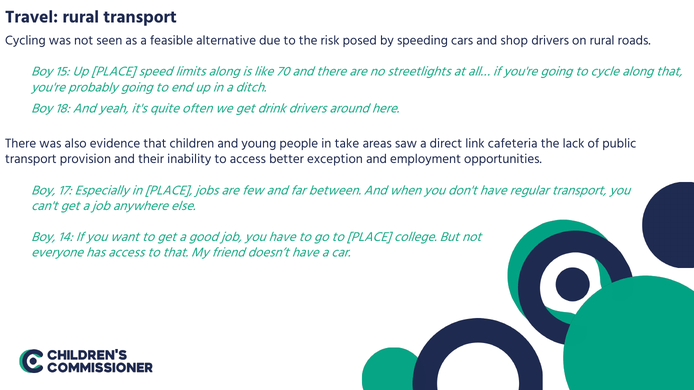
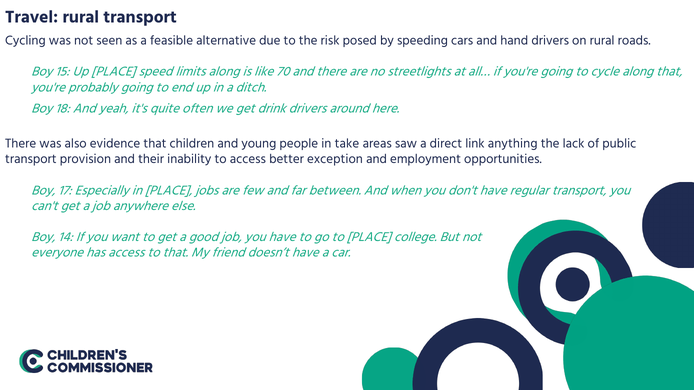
shop: shop -> hand
cafeteria: cafeteria -> anything
